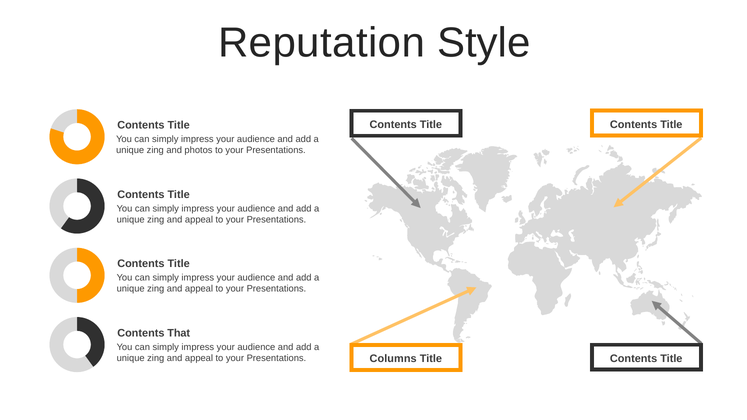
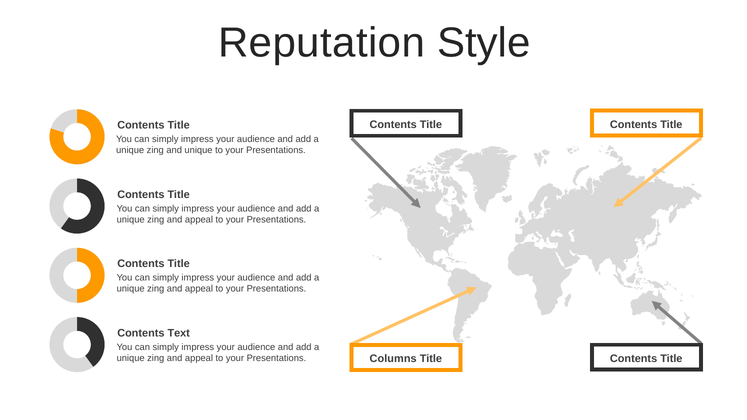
and photos: photos -> unique
That: That -> Text
